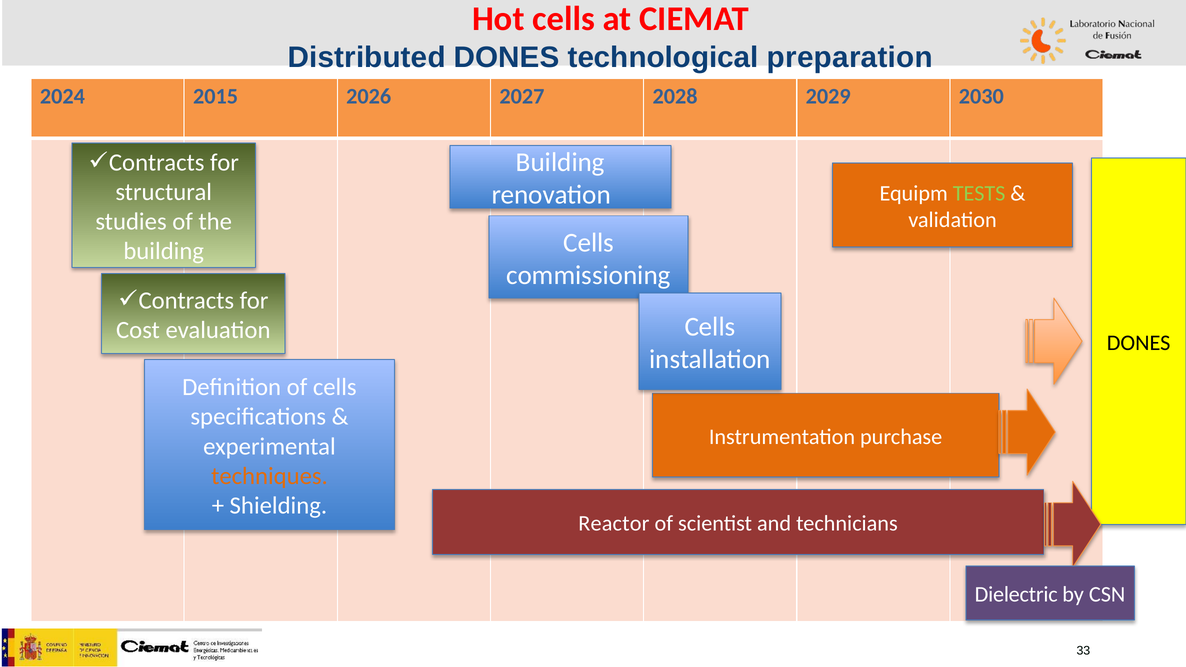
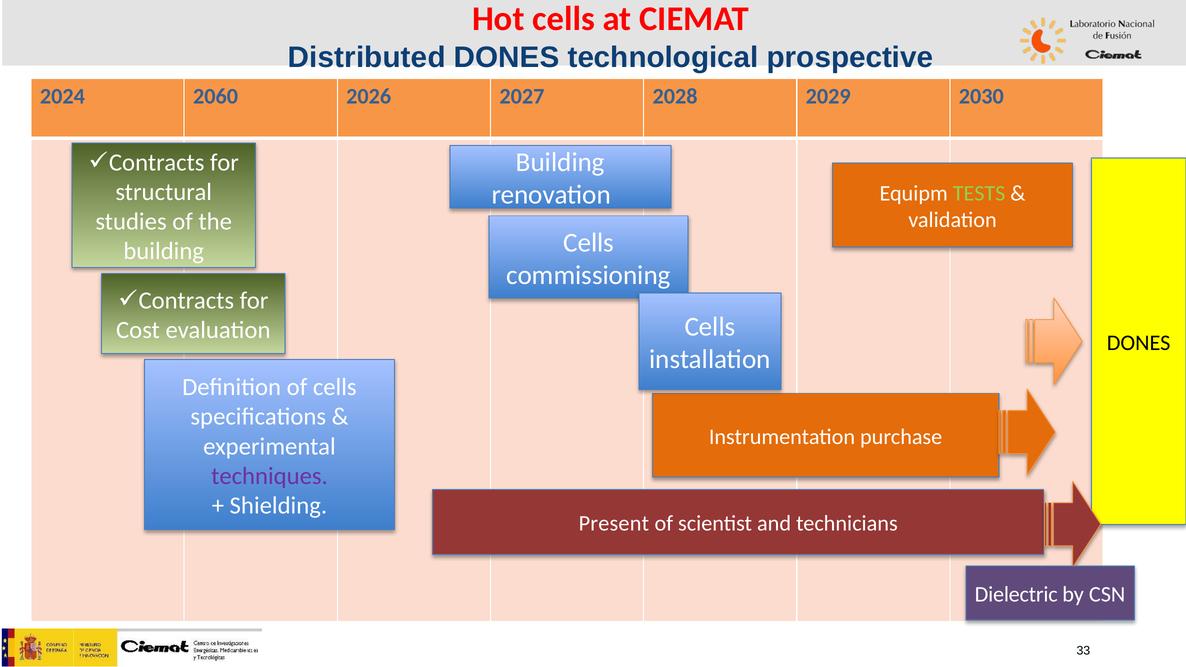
preparation: preparation -> prospective
2015: 2015 -> 2060
techniques colour: orange -> purple
Reactor: Reactor -> Present
